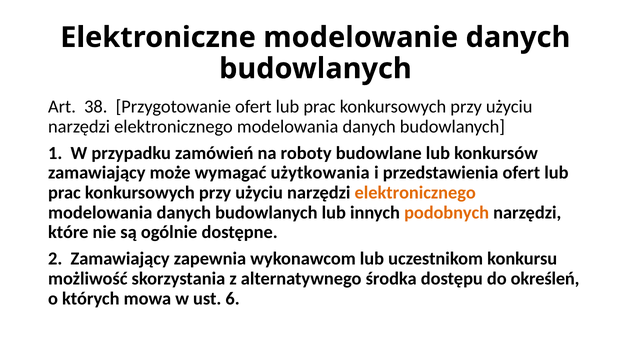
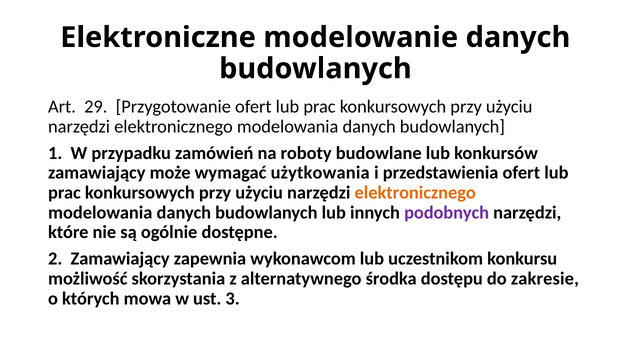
38: 38 -> 29
podobnych colour: orange -> purple
określeń: określeń -> zakresie
6: 6 -> 3
